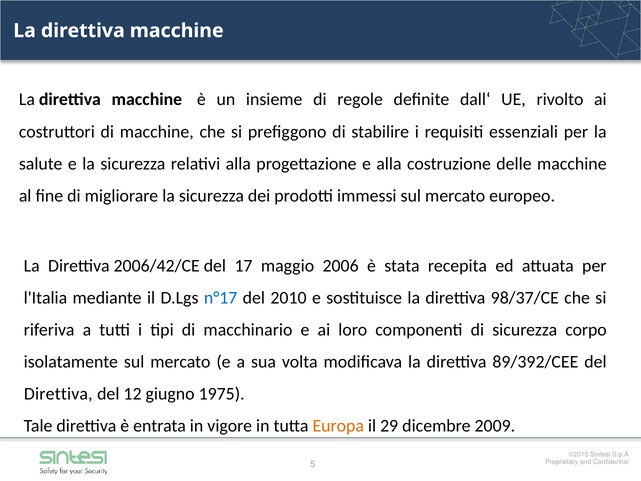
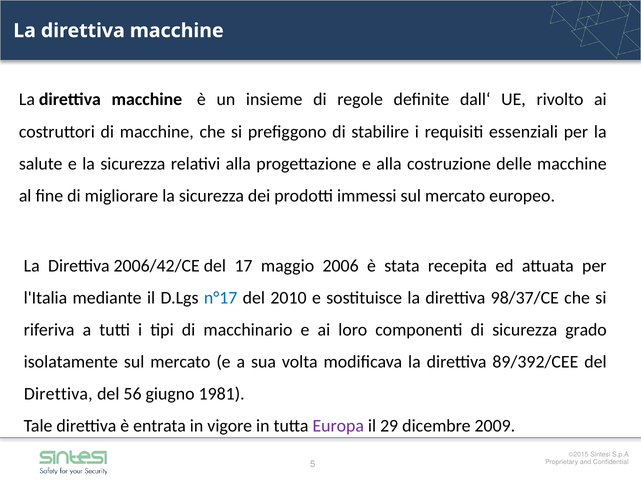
corpo: corpo -> grado
12: 12 -> 56
1975: 1975 -> 1981
Europa colour: orange -> purple
